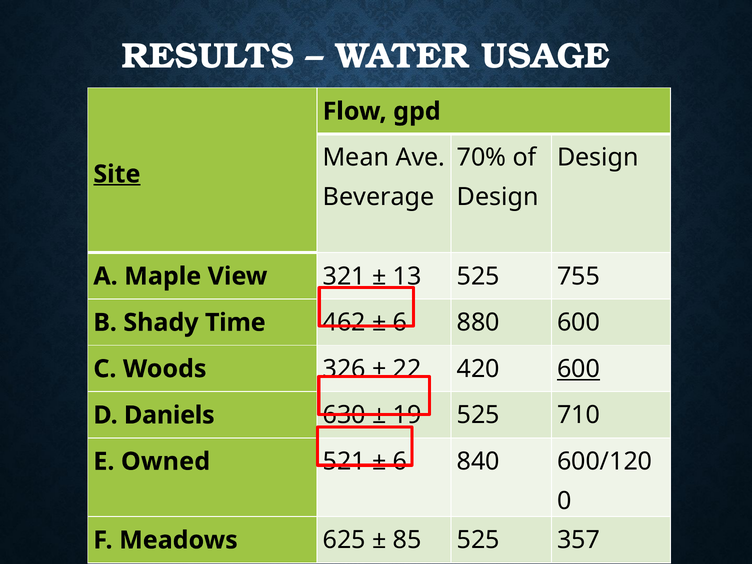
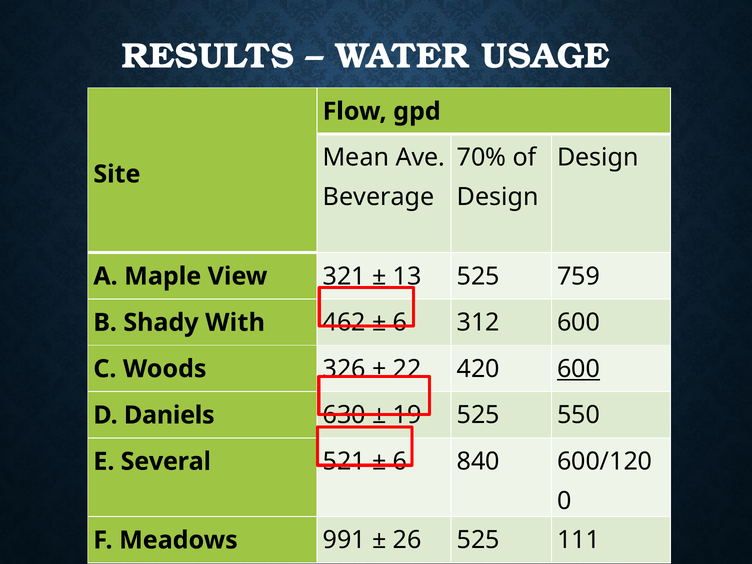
Site underline: present -> none
755: 755 -> 759
Time: Time -> With
880: 880 -> 312
710: 710 -> 550
Owned: Owned -> Several
625: 625 -> 991
85: 85 -> 26
357: 357 -> 111
